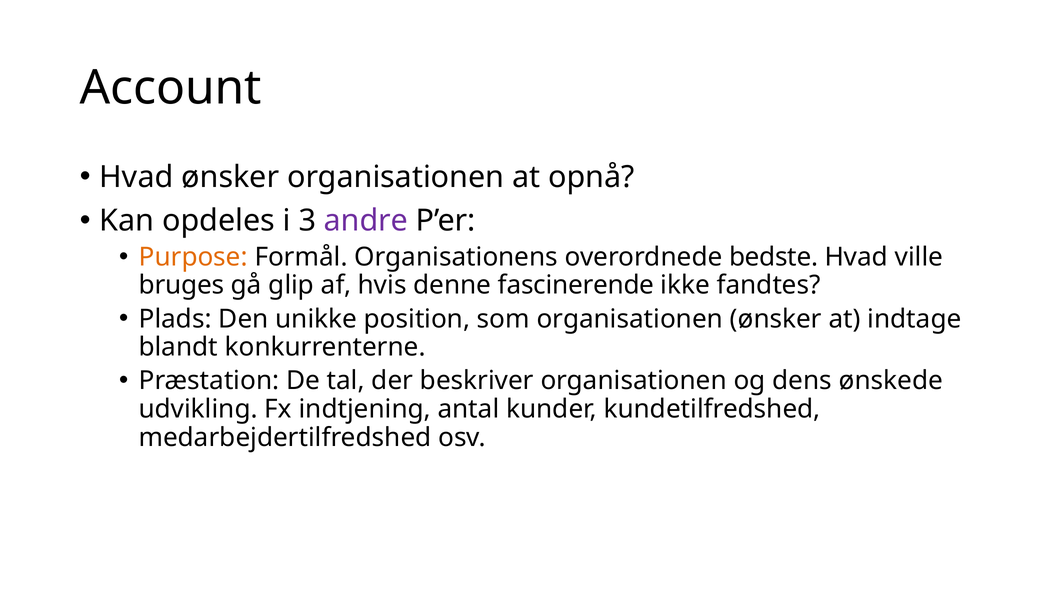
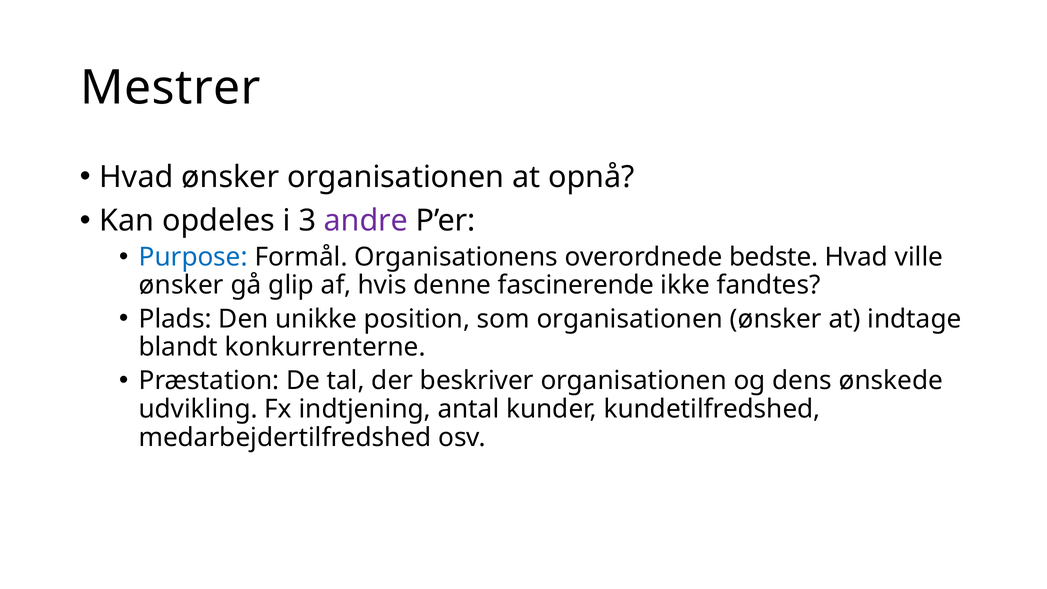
Account: Account -> Mestrer
Purpose colour: orange -> blue
bruges at (181, 285): bruges -> ønsker
